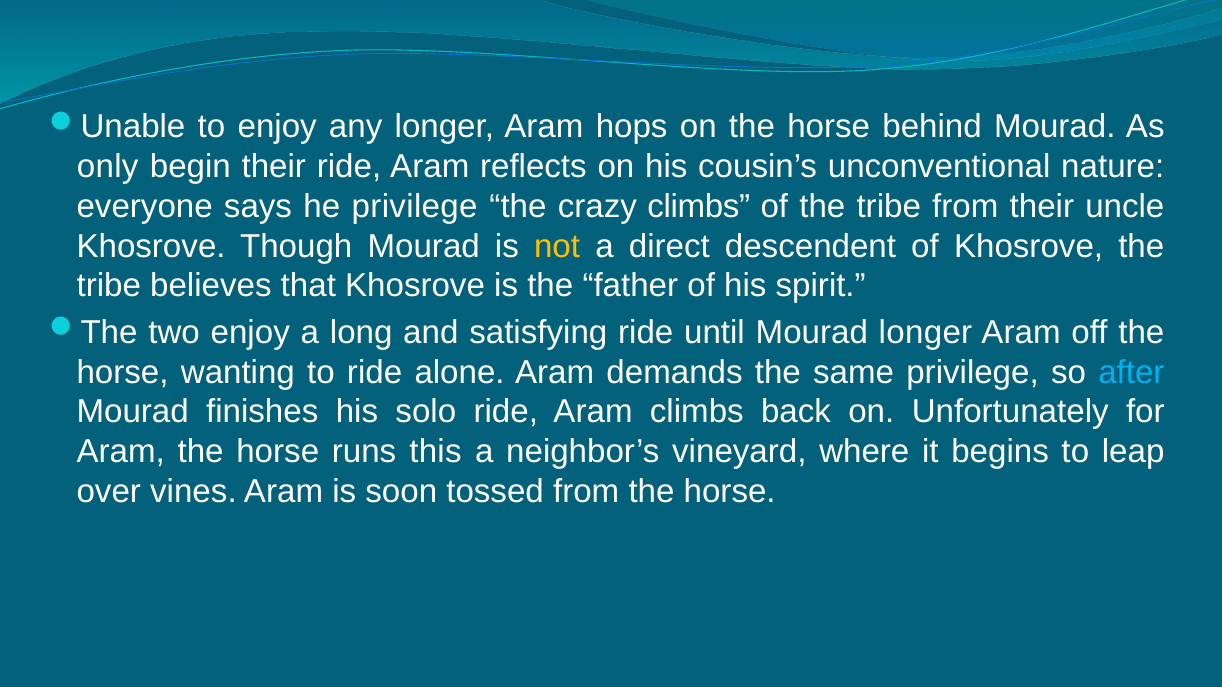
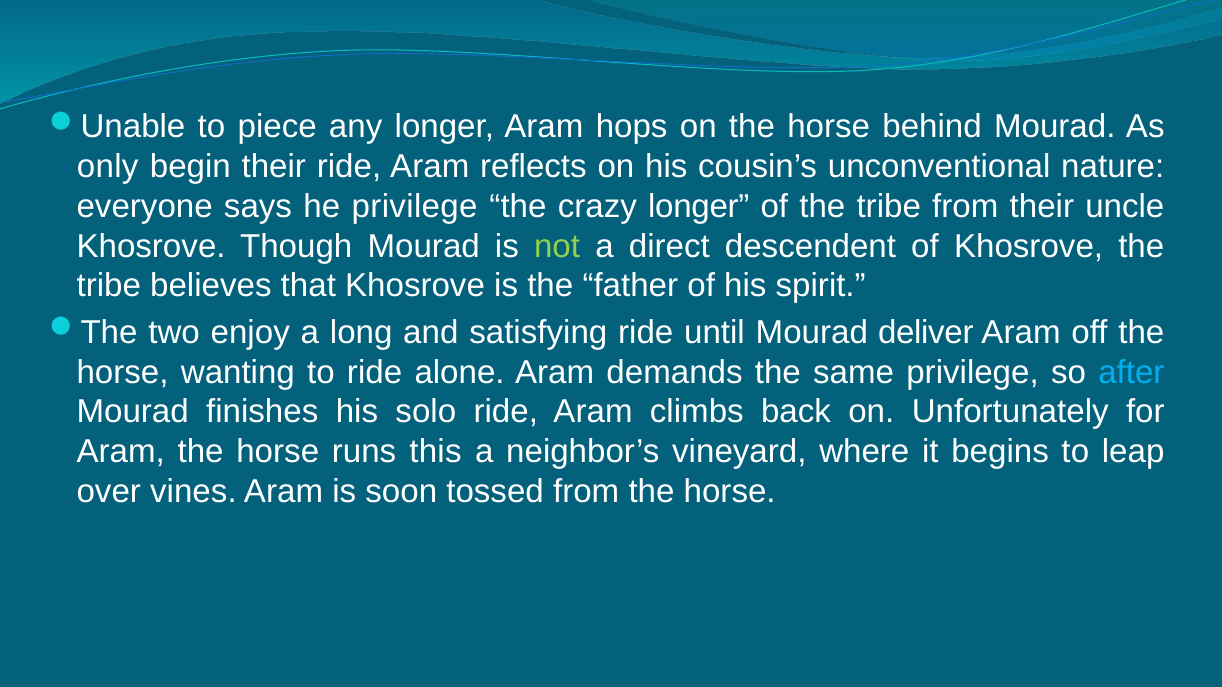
to enjoy: enjoy -> piece
crazy climbs: climbs -> longer
not colour: yellow -> light green
Mourad longer: longer -> deliver
